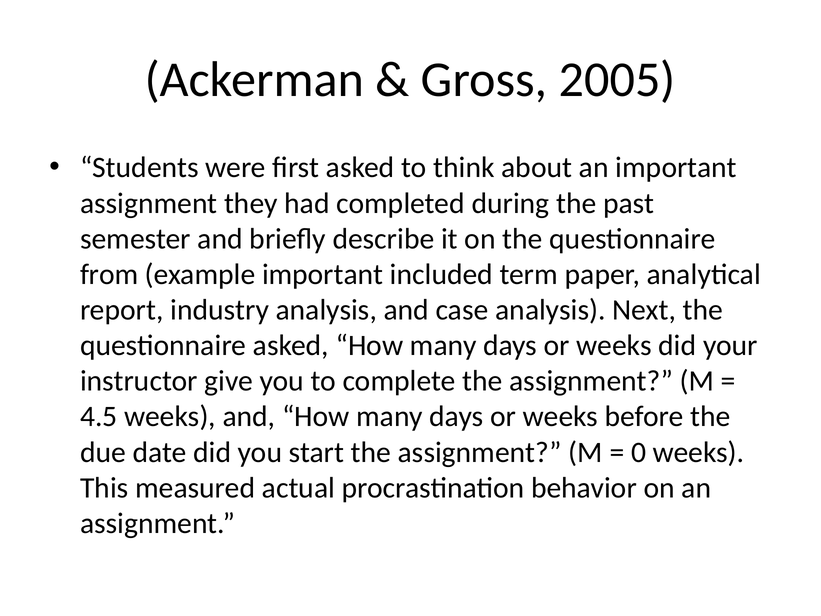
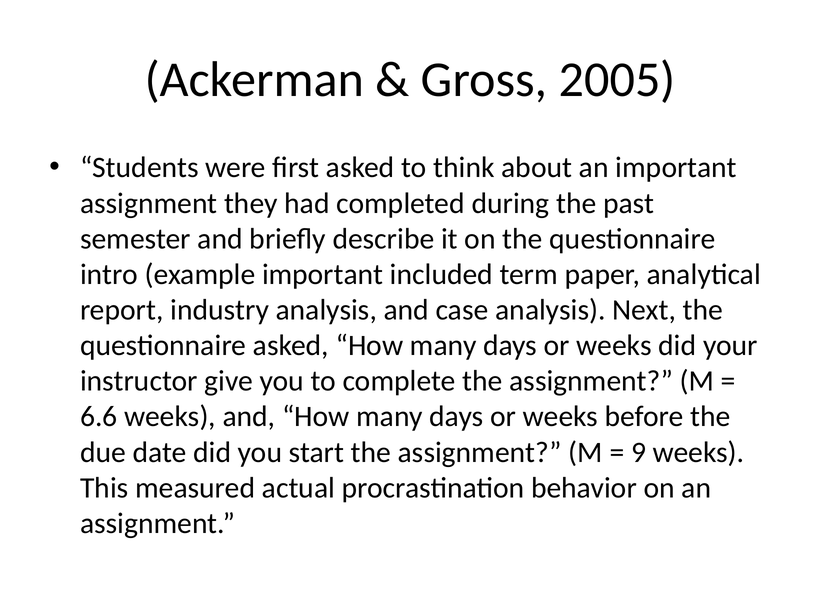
from: from -> intro
4.5: 4.5 -> 6.6
0: 0 -> 9
